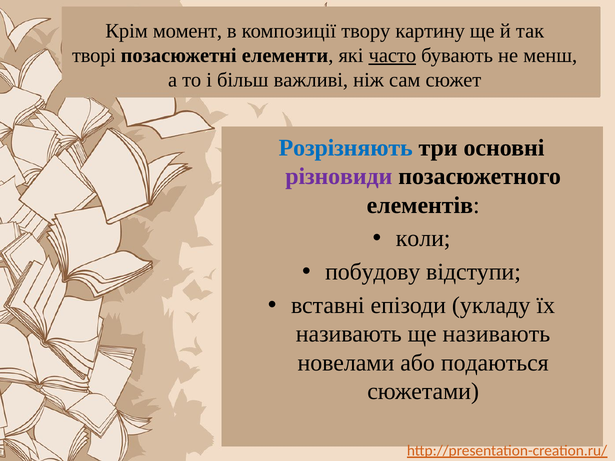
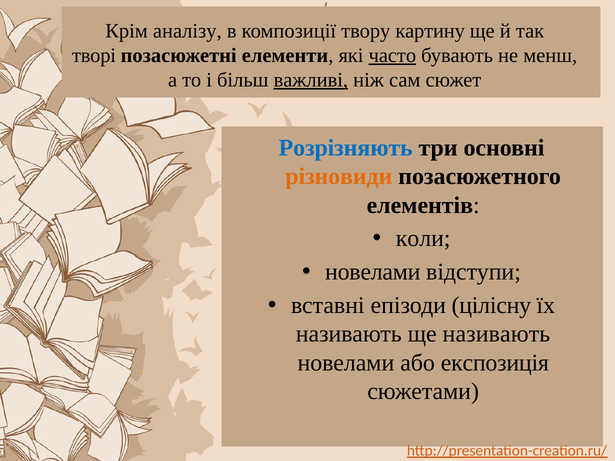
момент: момент -> аналізу
важливі underline: none -> present
різновиди colour: purple -> orange
побудову at (373, 272): побудову -> новелами
укладу: укладу -> цілісну
подаються: подаються -> експозиція
